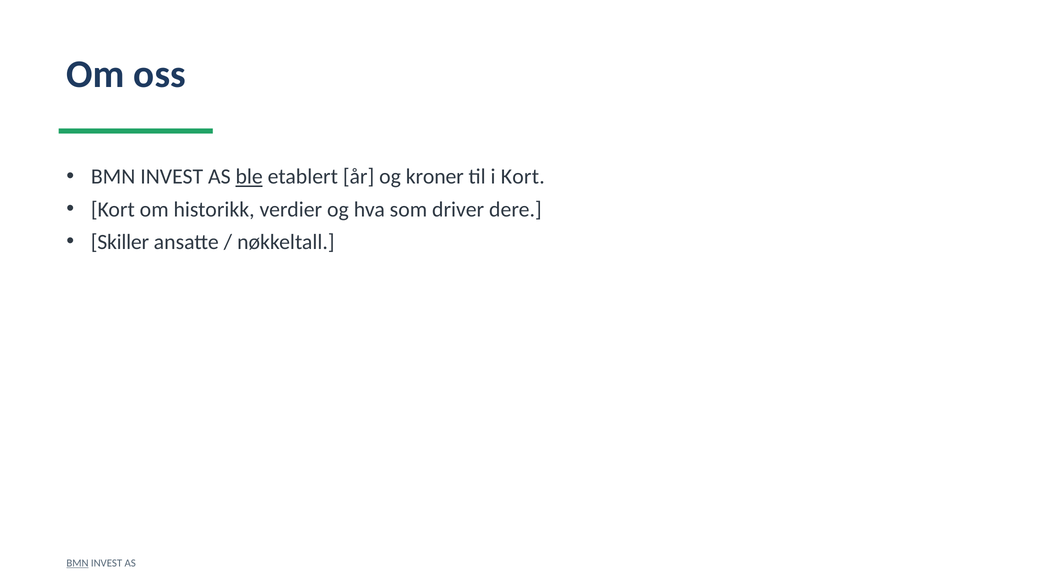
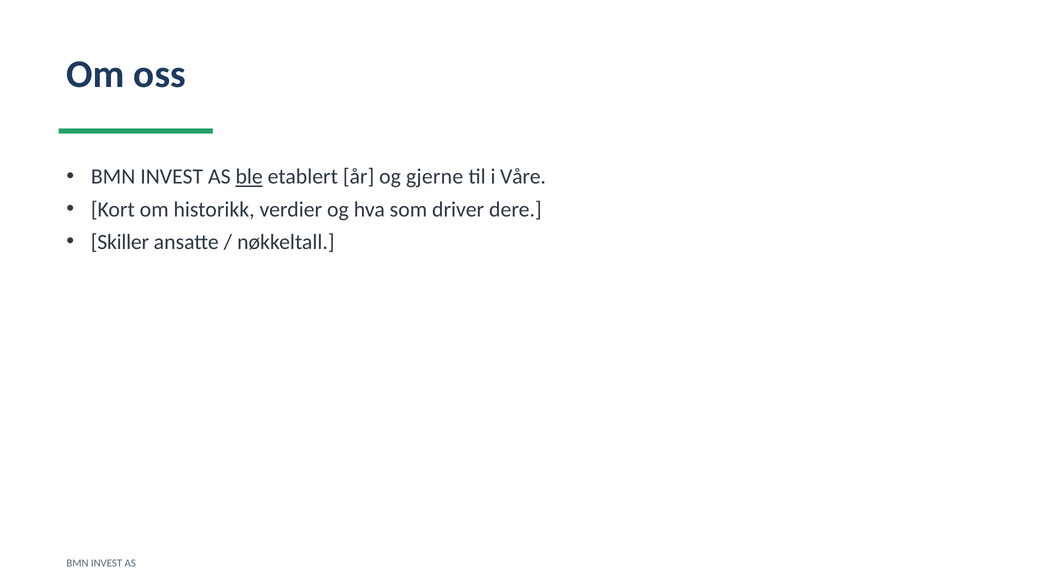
kroner: kroner -> gjerne
i Kort: Kort -> Våre
BMN at (78, 563) underline: present -> none
